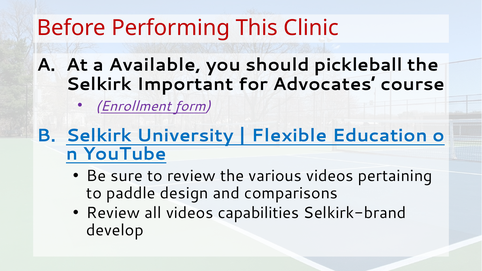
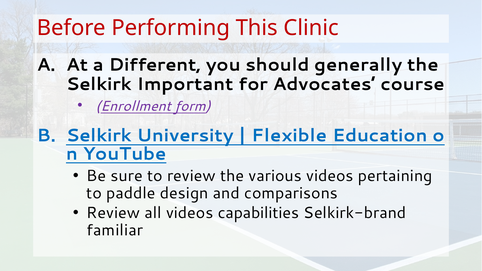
Available: Available -> Different
pickleball: pickleball -> generally
develop: develop -> familiar
